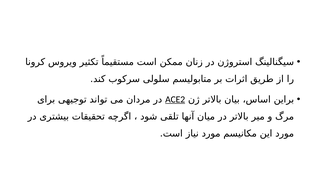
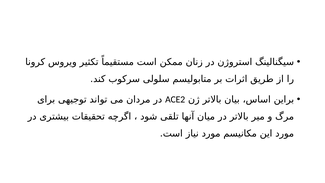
ACE2 underline: present -> none
